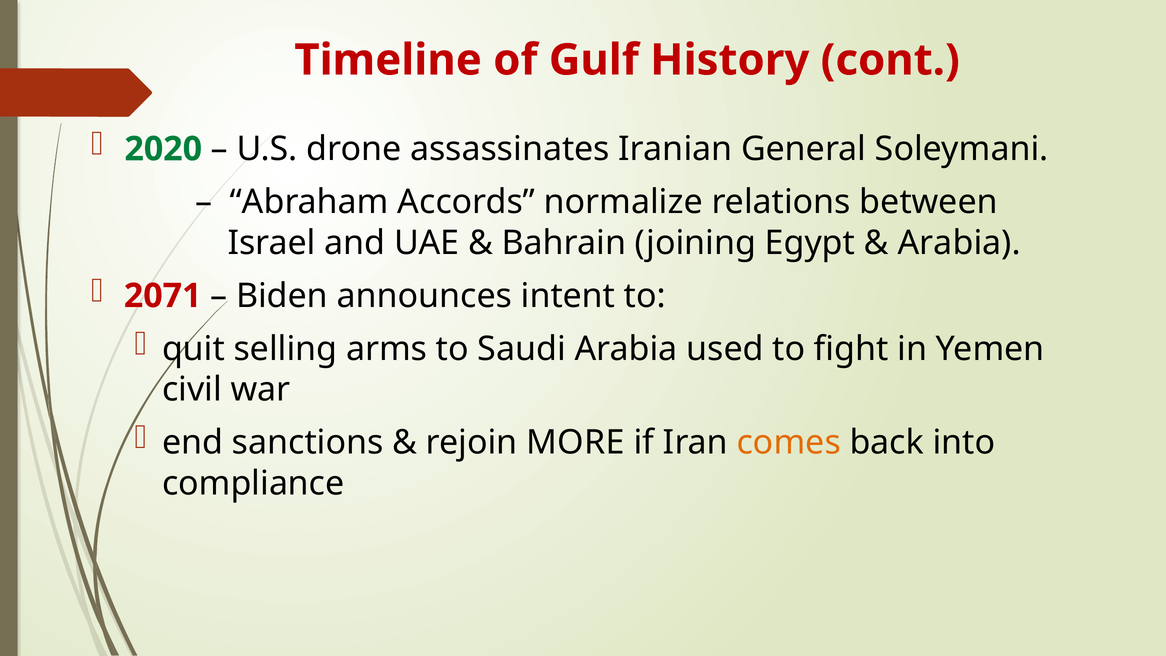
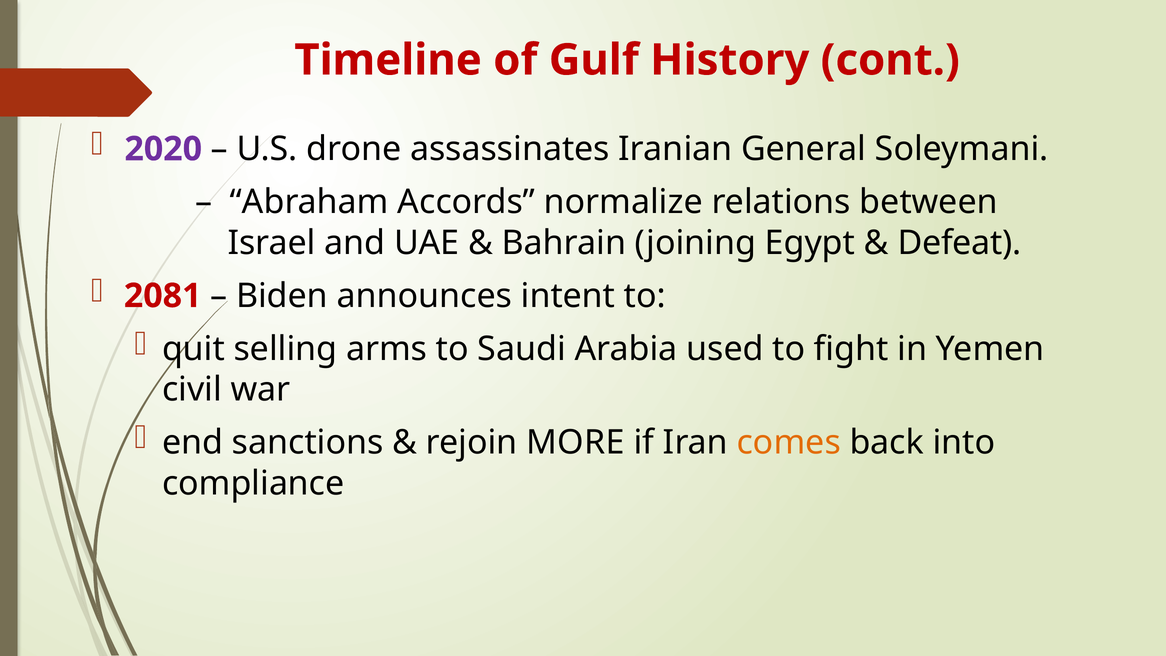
2020 colour: green -> purple
Arabia at (959, 243): Arabia -> Defeat
2071: 2071 -> 2081
